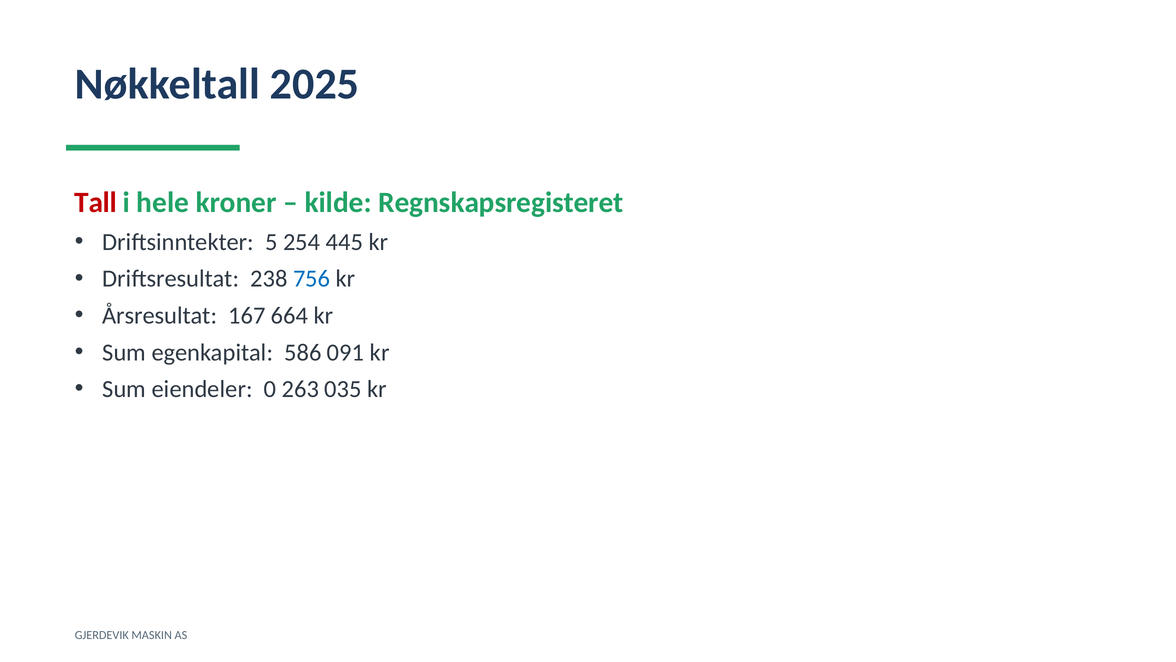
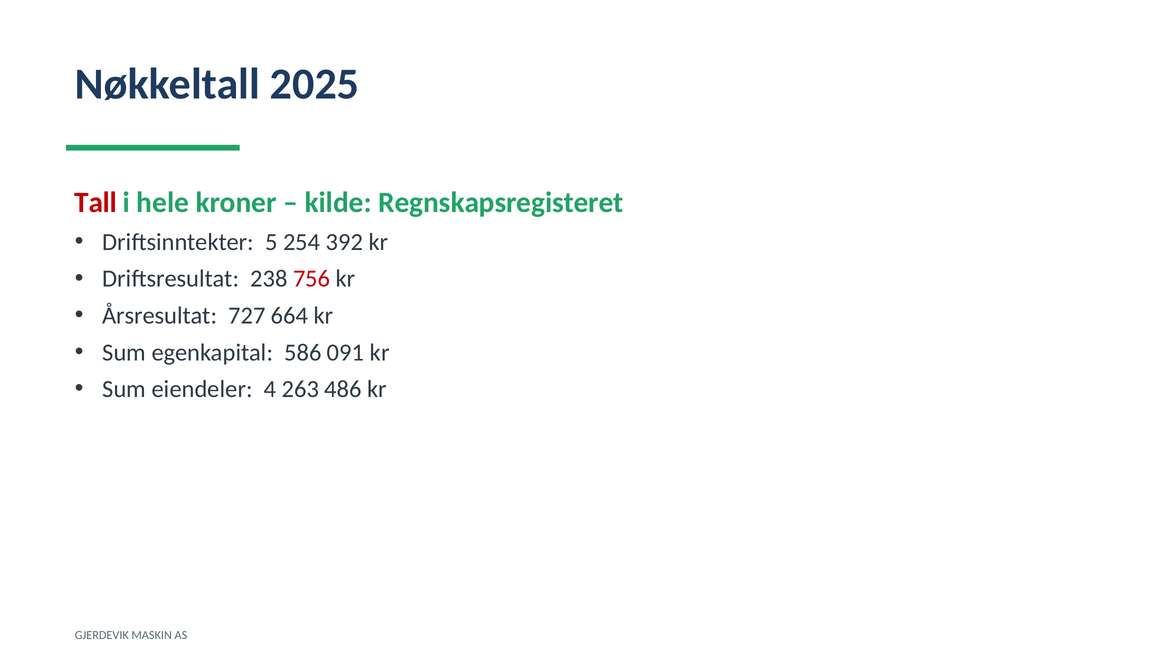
445: 445 -> 392
756 colour: blue -> red
167: 167 -> 727
0: 0 -> 4
035: 035 -> 486
